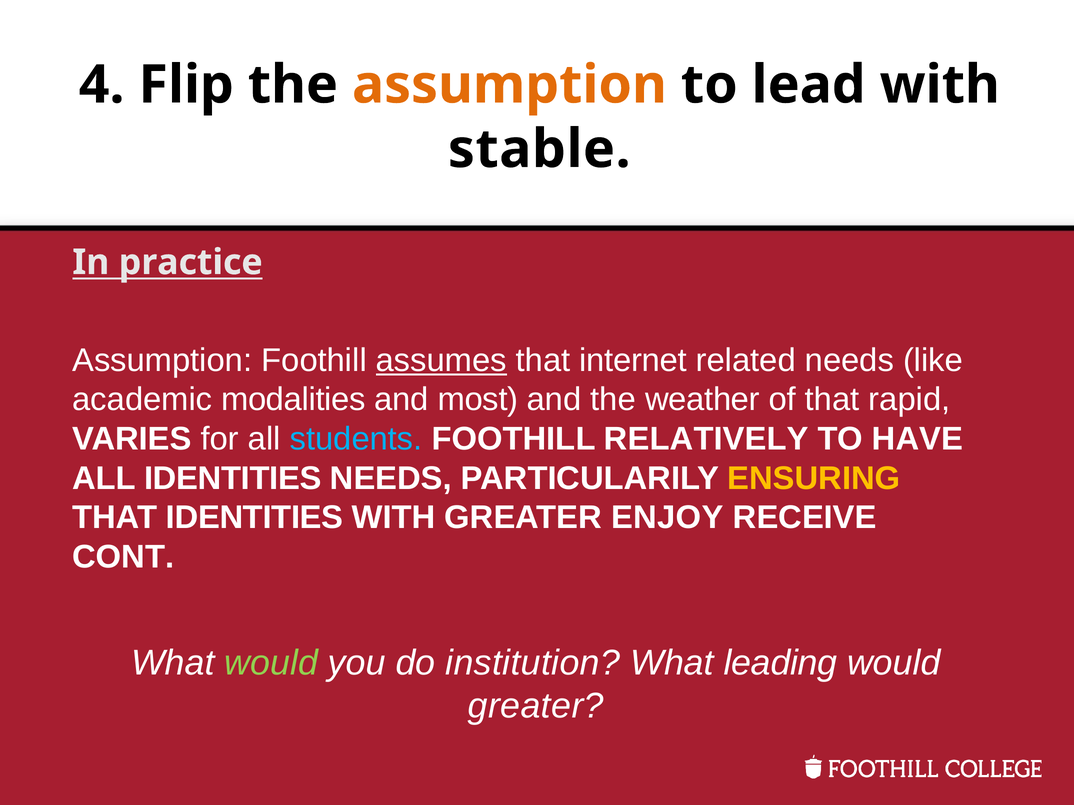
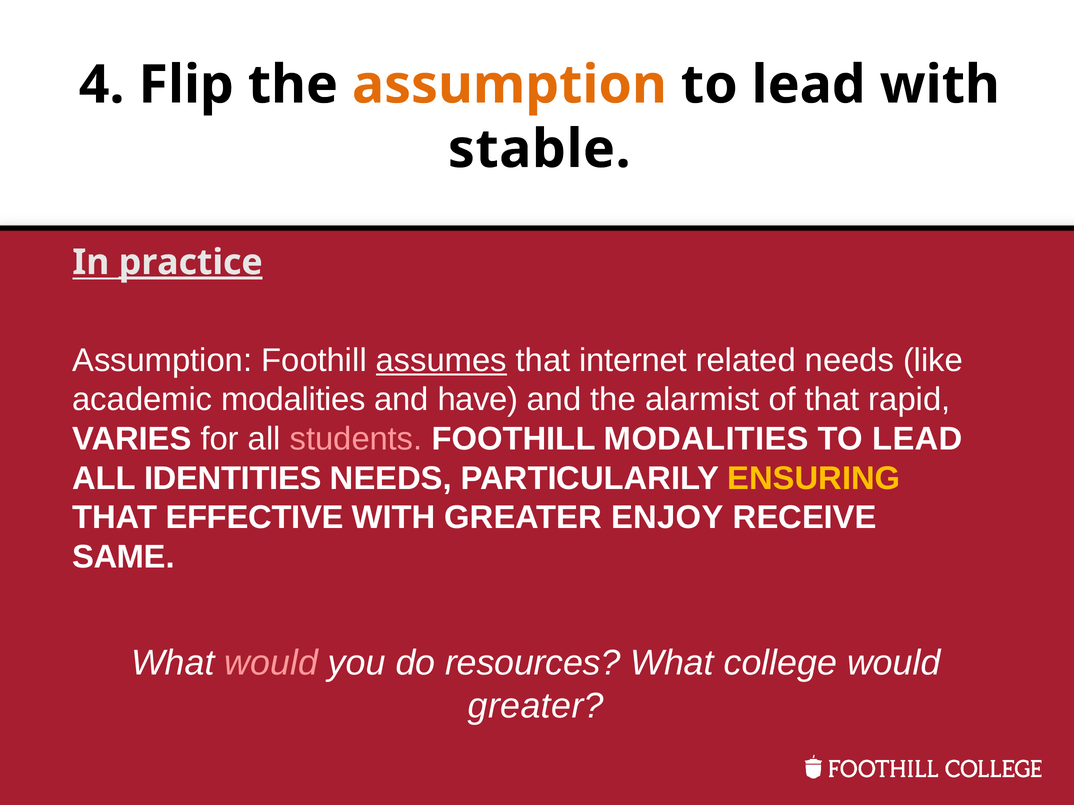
practice underline: none -> present
most: most -> have
weather: weather -> alarmist
students colour: light blue -> pink
FOOTHILL RELATIVELY: RELATIVELY -> MODALITIES
HAVE at (917, 439): HAVE -> LEAD
THAT IDENTITIES: IDENTITIES -> EFFECTIVE
CONT: CONT -> SAME
would at (271, 663) colour: light green -> pink
institution: institution -> resources
leading: leading -> college
